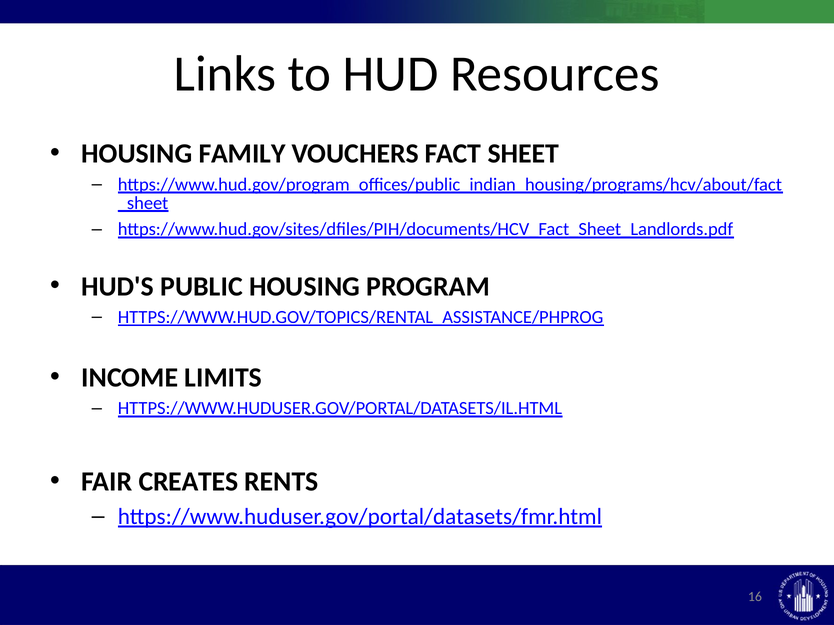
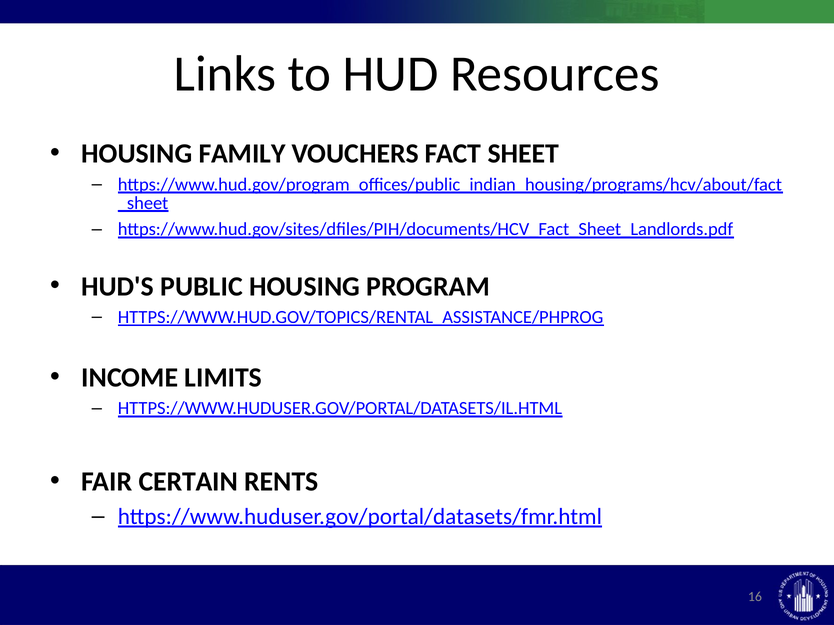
CREATES: CREATES -> CERTAIN
